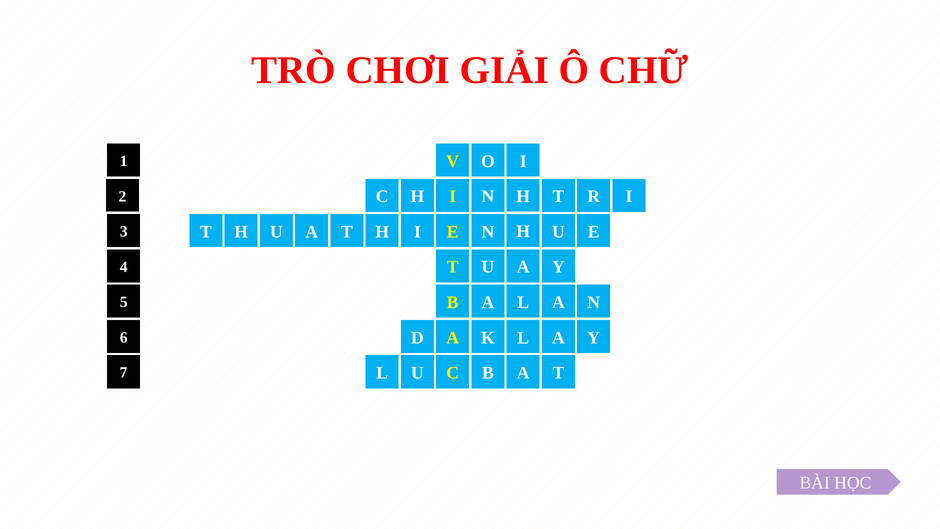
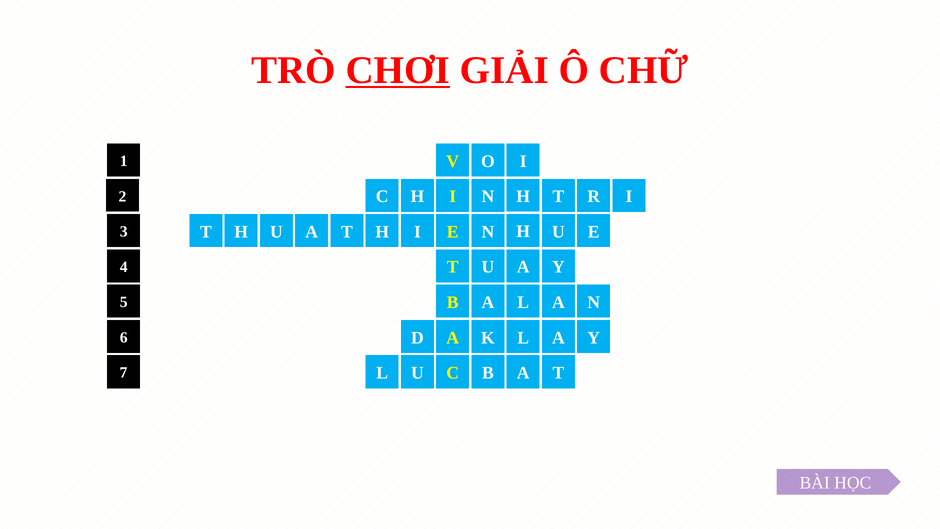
CHƠI underline: none -> present
